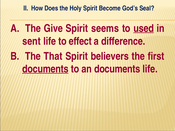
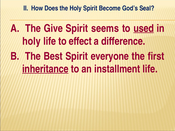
sent at (31, 41): sent -> holy
That: That -> Best
believers: believers -> everyone
documents at (45, 69): documents -> inheritance
an documents: documents -> installment
